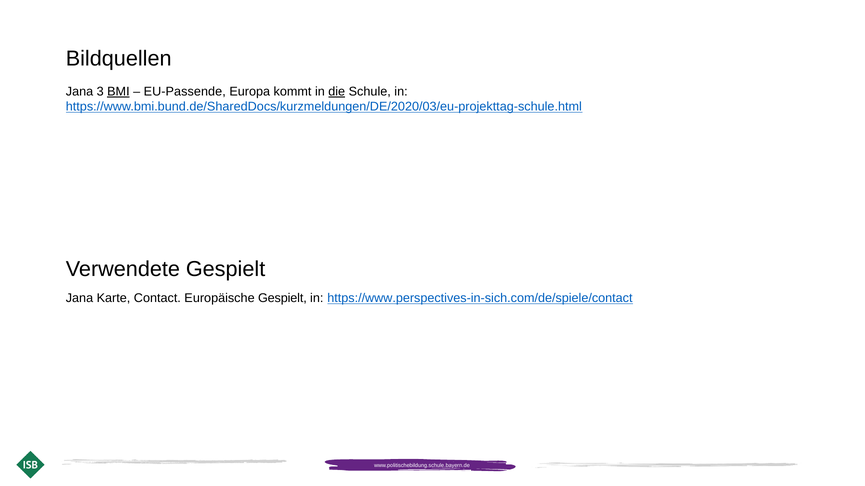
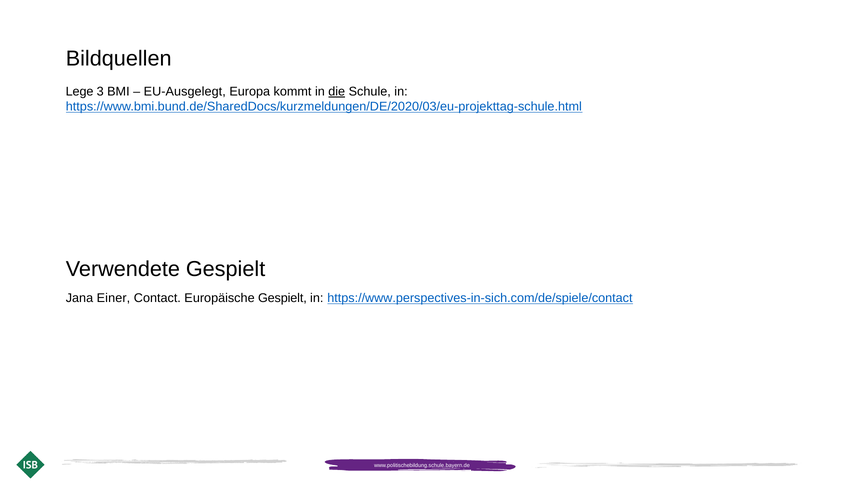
Jana at (80, 92): Jana -> Lege
BMI underline: present -> none
EU-Passende: EU-Passende -> EU-Ausgelegt
Karte: Karte -> Einer
